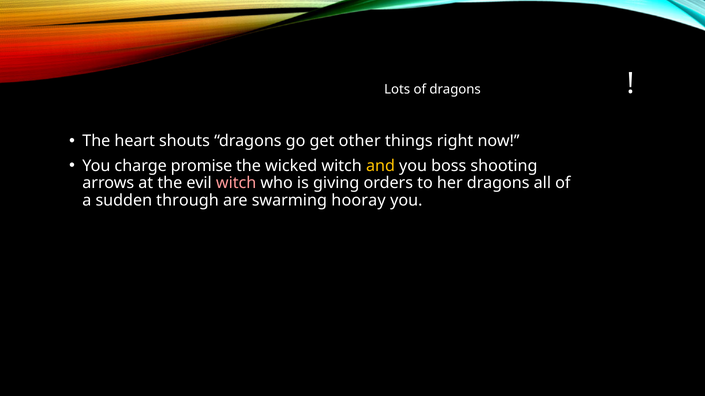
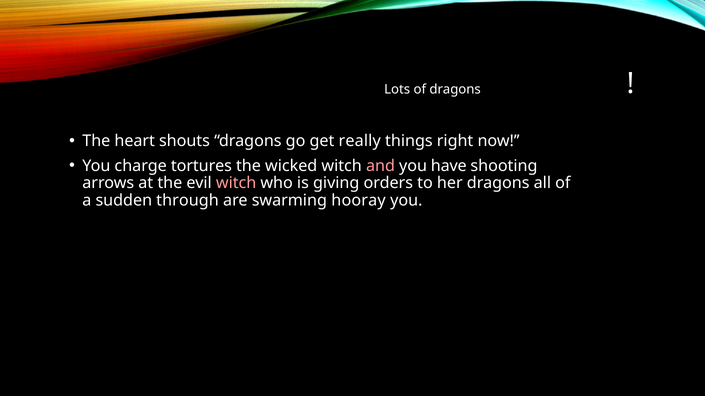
other: other -> really
promise: promise -> tortures
and colour: yellow -> pink
boss: boss -> have
